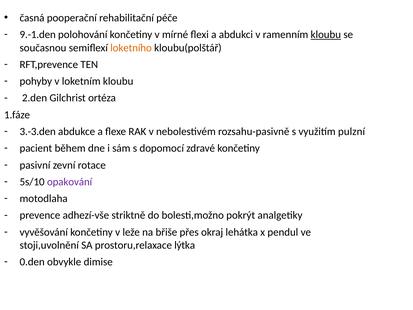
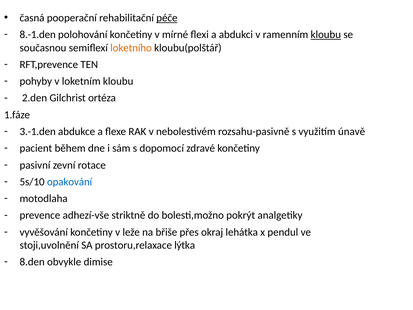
péče underline: none -> present
9.-1.den: 9.-1.den -> 8.-1.den
3.-3.den: 3.-3.den -> 3.-1.den
pulzní: pulzní -> únavě
opakování colour: purple -> blue
0.den: 0.den -> 8.den
